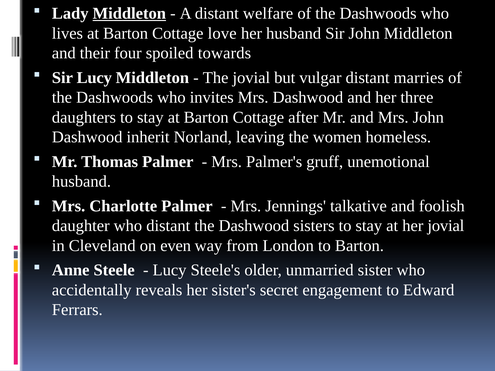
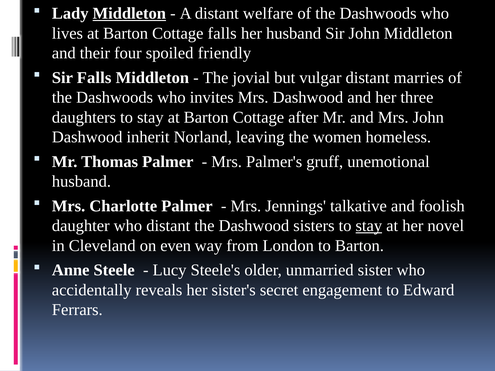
Cottage love: love -> falls
towards: towards -> friendly
Sir Lucy: Lucy -> Falls
stay at (369, 226) underline: none -> present
her jovial: jovial -> novel
